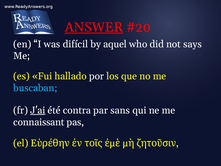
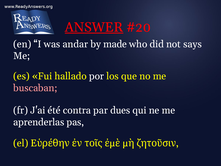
difícil: difícil -> andar
aquel: aquel -> made
buscaban colour: light blue -> pink
J'ai underline: present -> none
sans: sans -> dues
connaissant: connaissant -> aprenderlas
